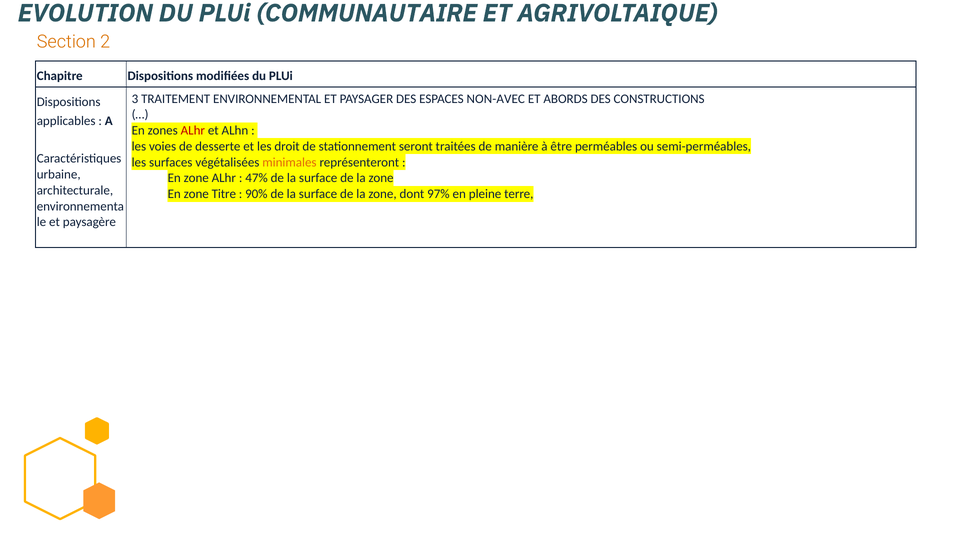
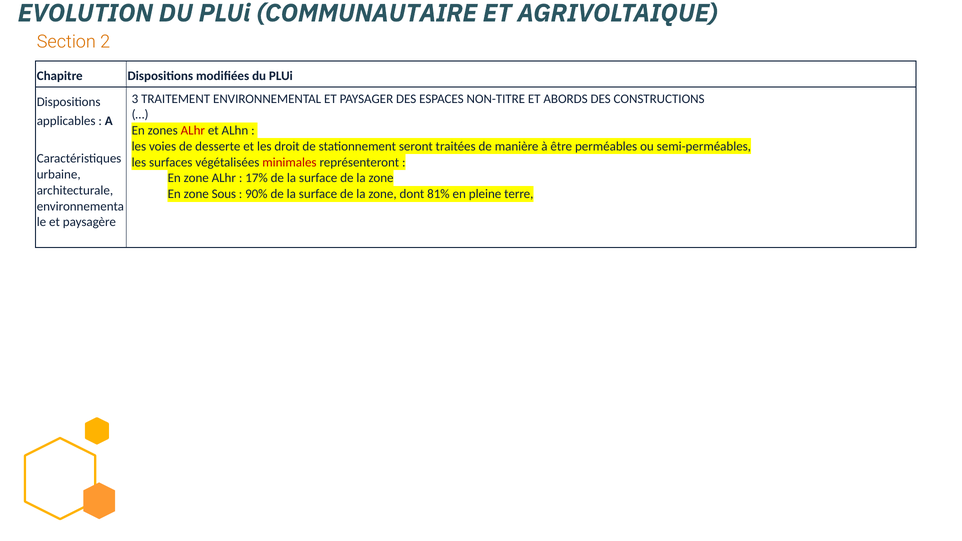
NON-AVEC: NON-AVEC -> NON-TITRE
minimales colour: orange -> red
47%: 47% -> 17%
Titre: Titre -> Sous
97%: 97% -> 81%
